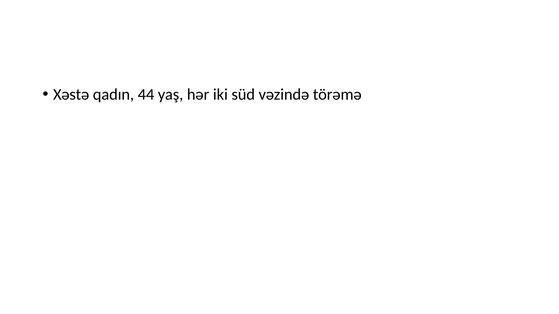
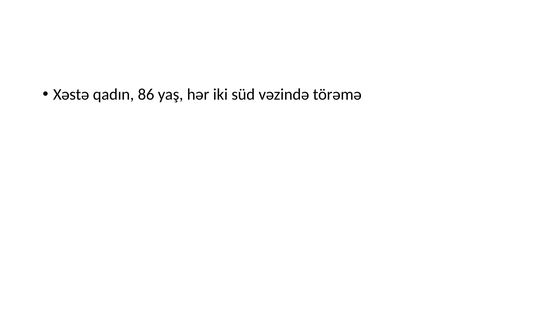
44: 44 -> 86
